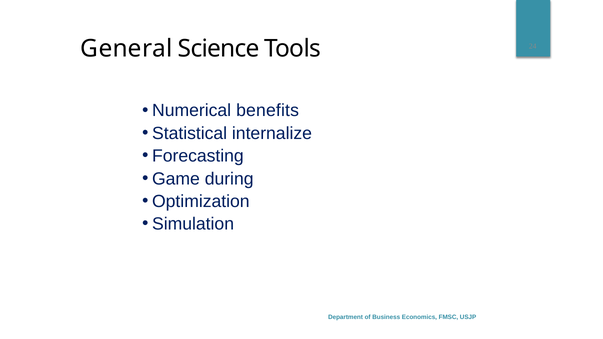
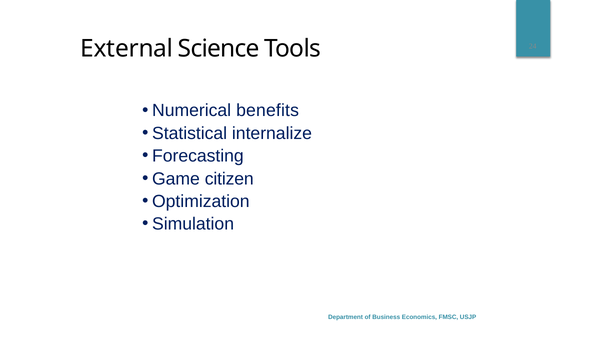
General: General -> External
during: during -> citizen
